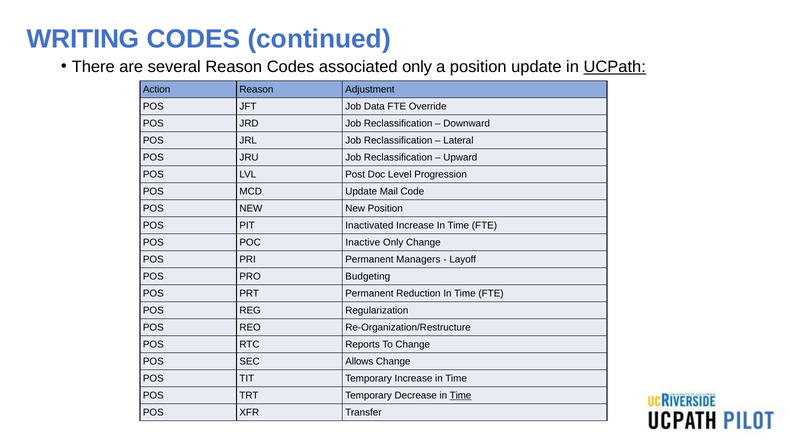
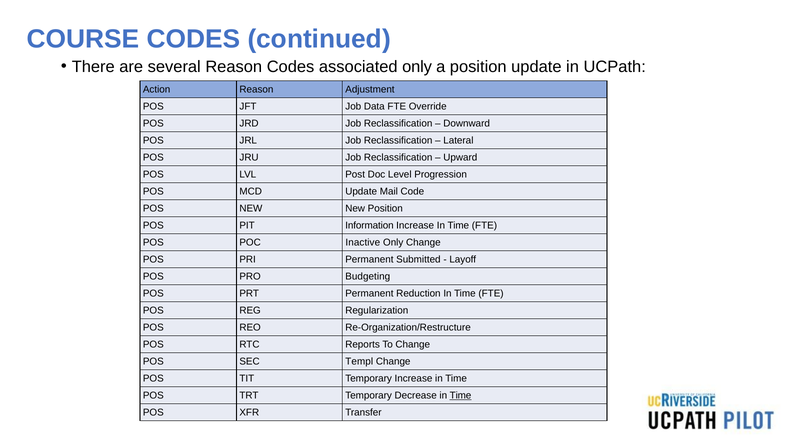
WRITING: WRITING -> COURSE
UCPath underline: present -> none
Inactivated: Inactivated -> Information
Managers: Managers -> Submitted
Allows: Allows -> Templ
